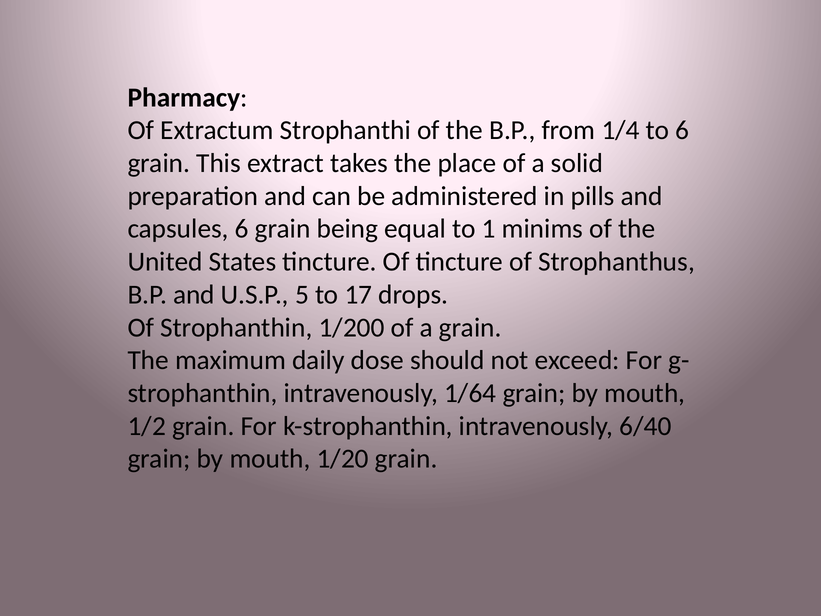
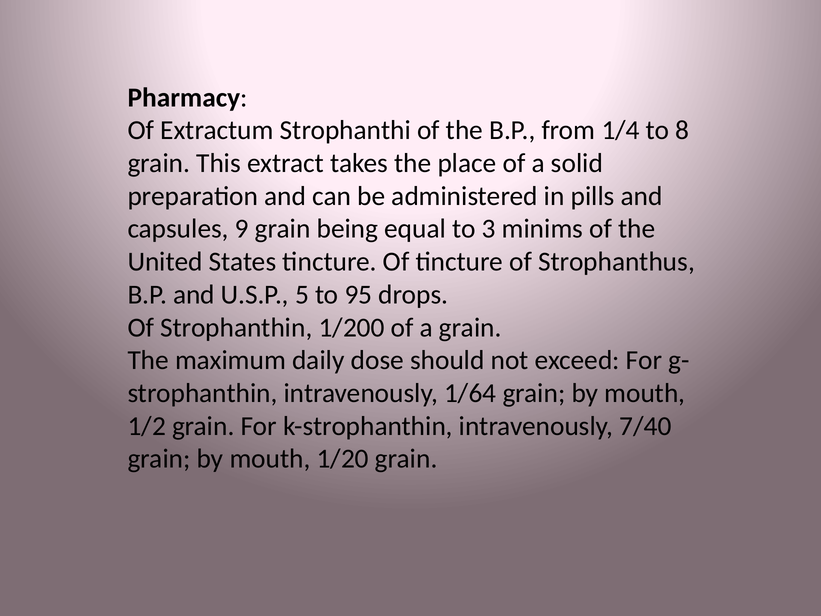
to 6: 6 -> 8
capsules 6: 6 -> 9
1: 1 -> 3
17: 17 -> 95
6/40: 6/40 -> 7/40
